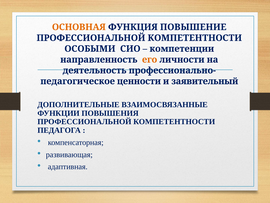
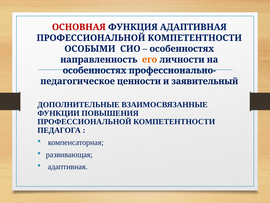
ОСНОВНАЯ colour: orange -> red
ФУНКЦИЯ ПОВЫШЕНИЕ: ПОВЫШЕНИЕ -> АДАПТИВНАЯ
компетенции at (182, 49): компетенции -> особенностях
деятельность at (95, 70): деятельность -> особенностях
